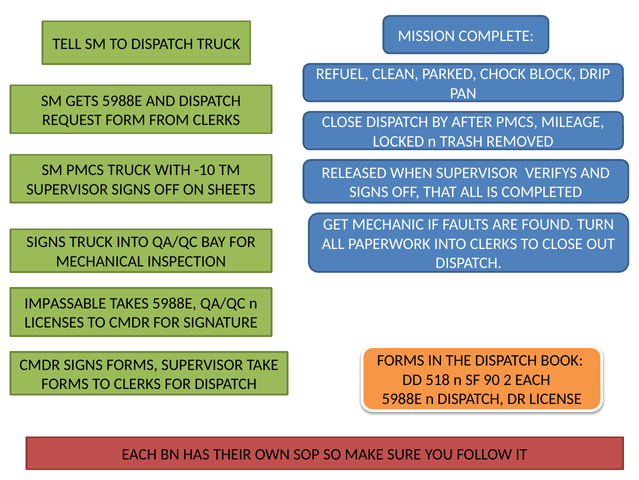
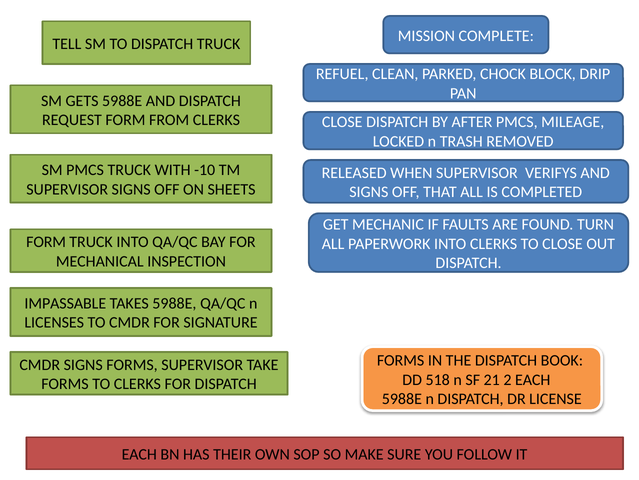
SIGNS at (46, 242): SIGNS -> FORM
90: 90 -> 21
